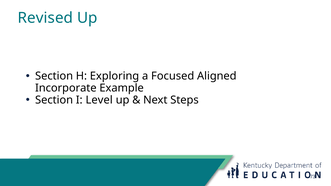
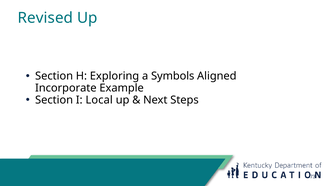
Focused: Focused -> Symbols
Level: Level -> Local
